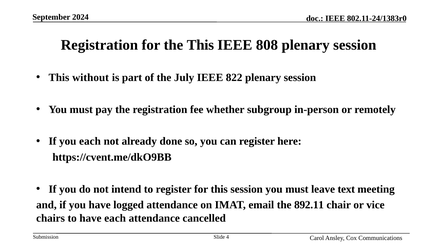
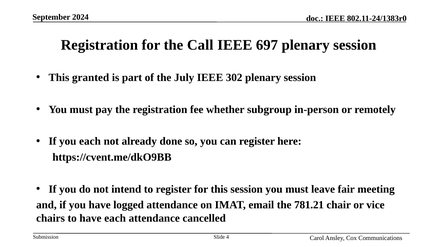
the This: This -> Call
808: 808 -> 697
without: without -> granted
822: 822 -> 302
text: text -> fair
892.11: 892.11 -> 781.21
